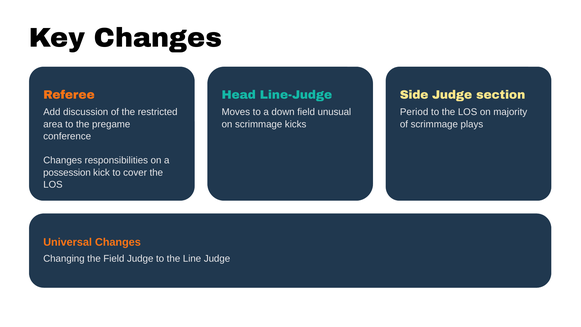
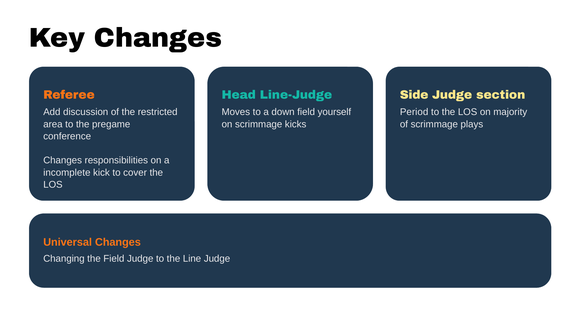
unusual: unusual -> yourself
possession: possession -> incomplete
